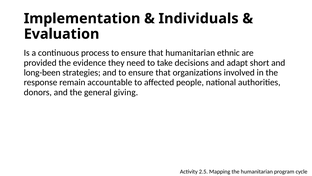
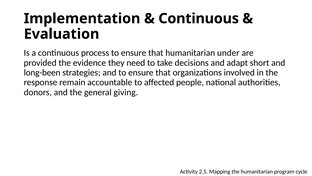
Individuals at (199, 18): Individuals -> Continuous
ethnic: ethnic -> under
